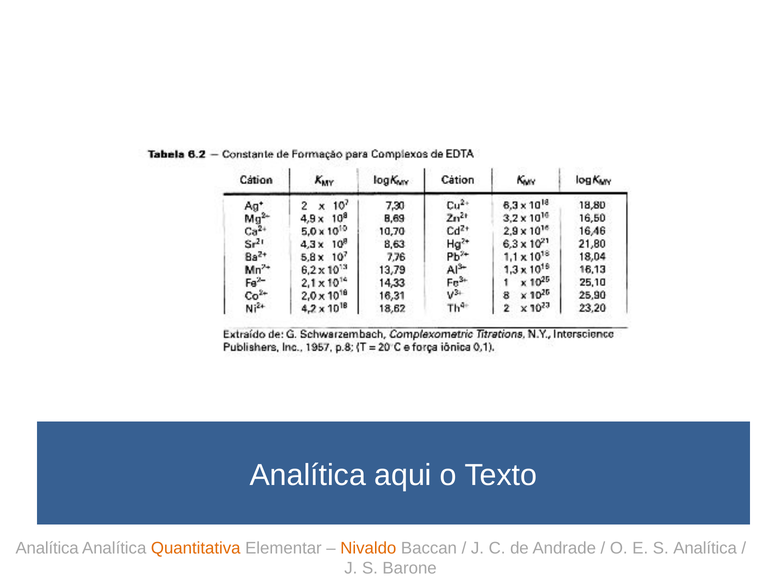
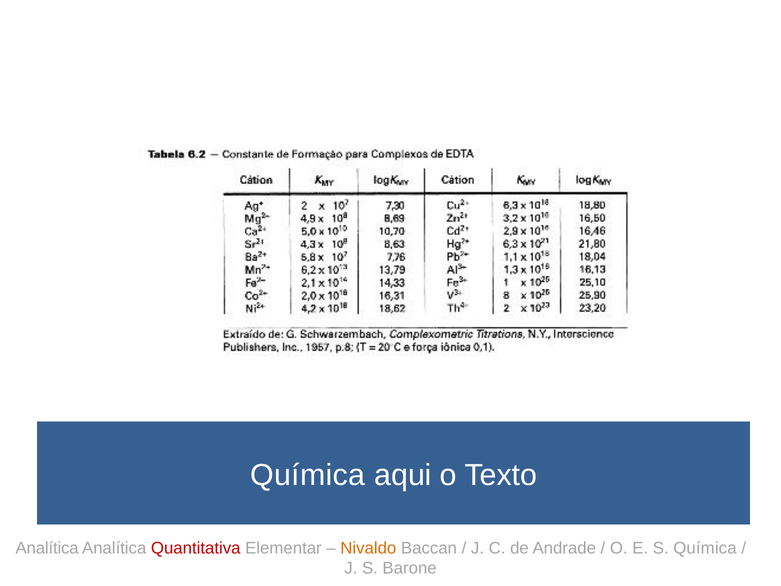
Analítica at (308, 475): Analítica -> Química
Quantitativa colour: orange -> red
S Analítica: Analítica -> Química
